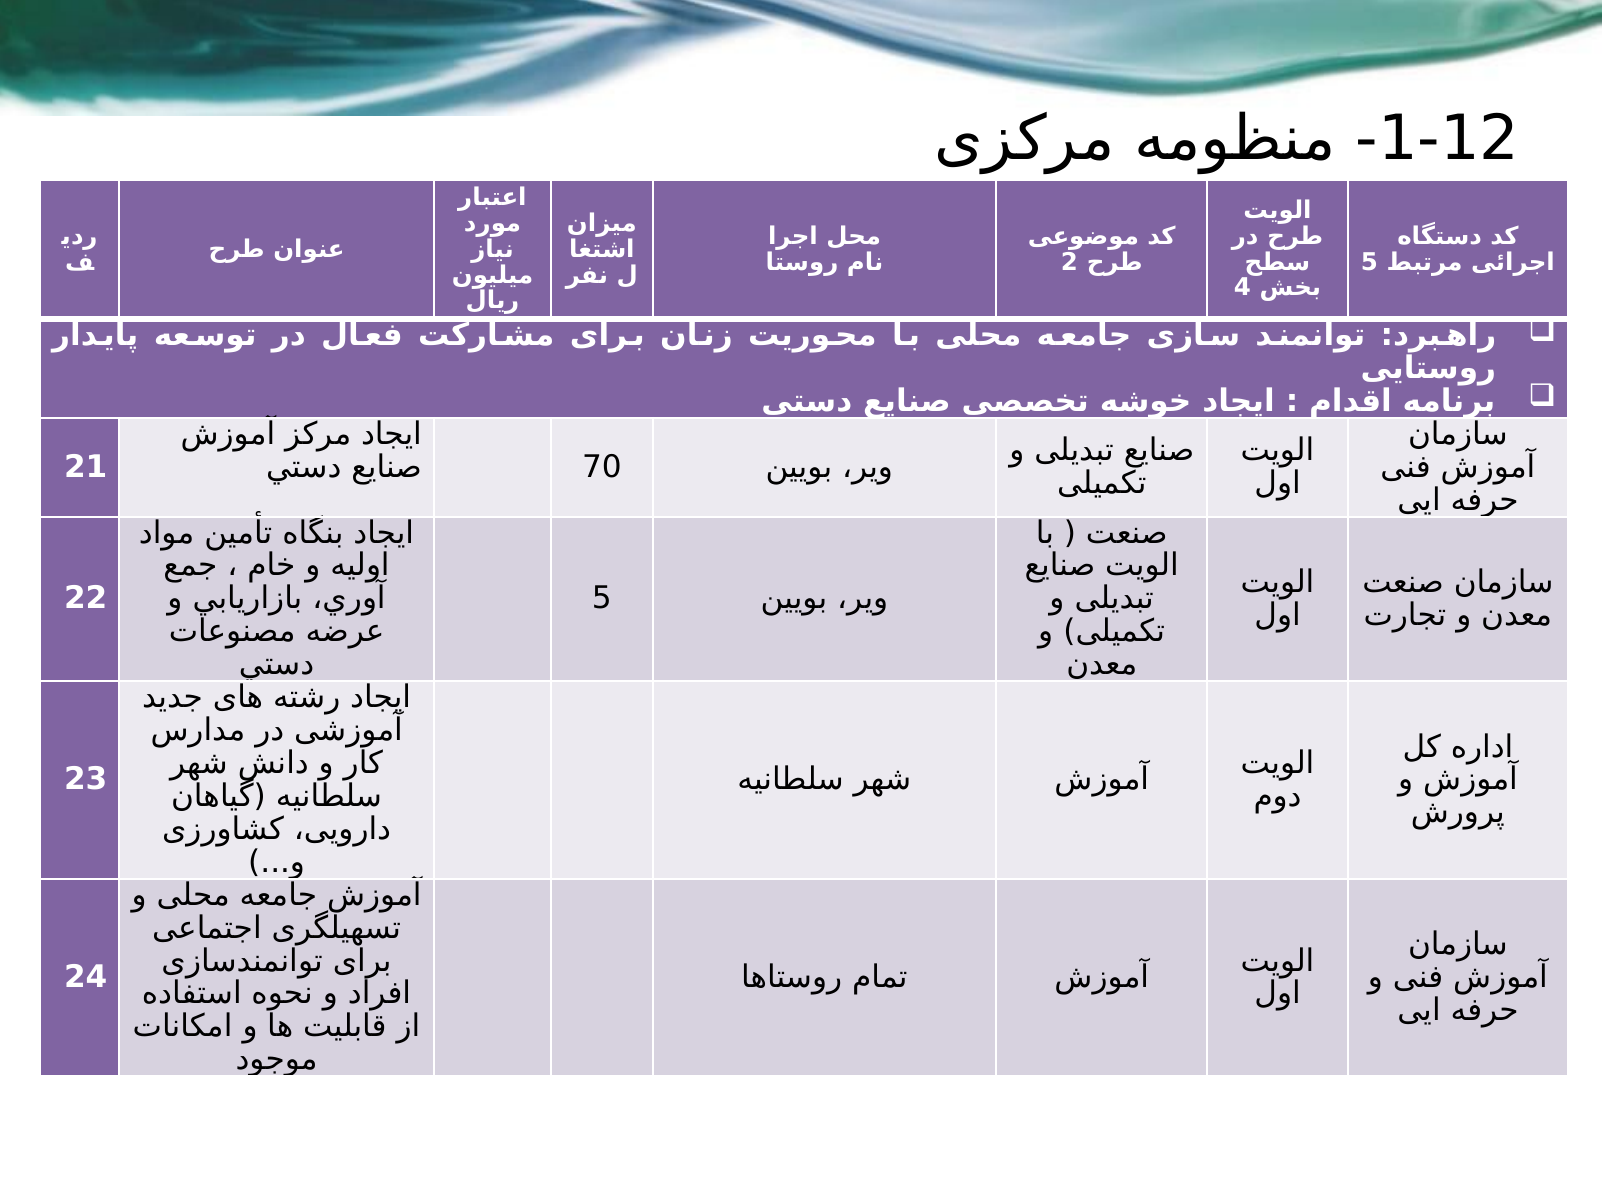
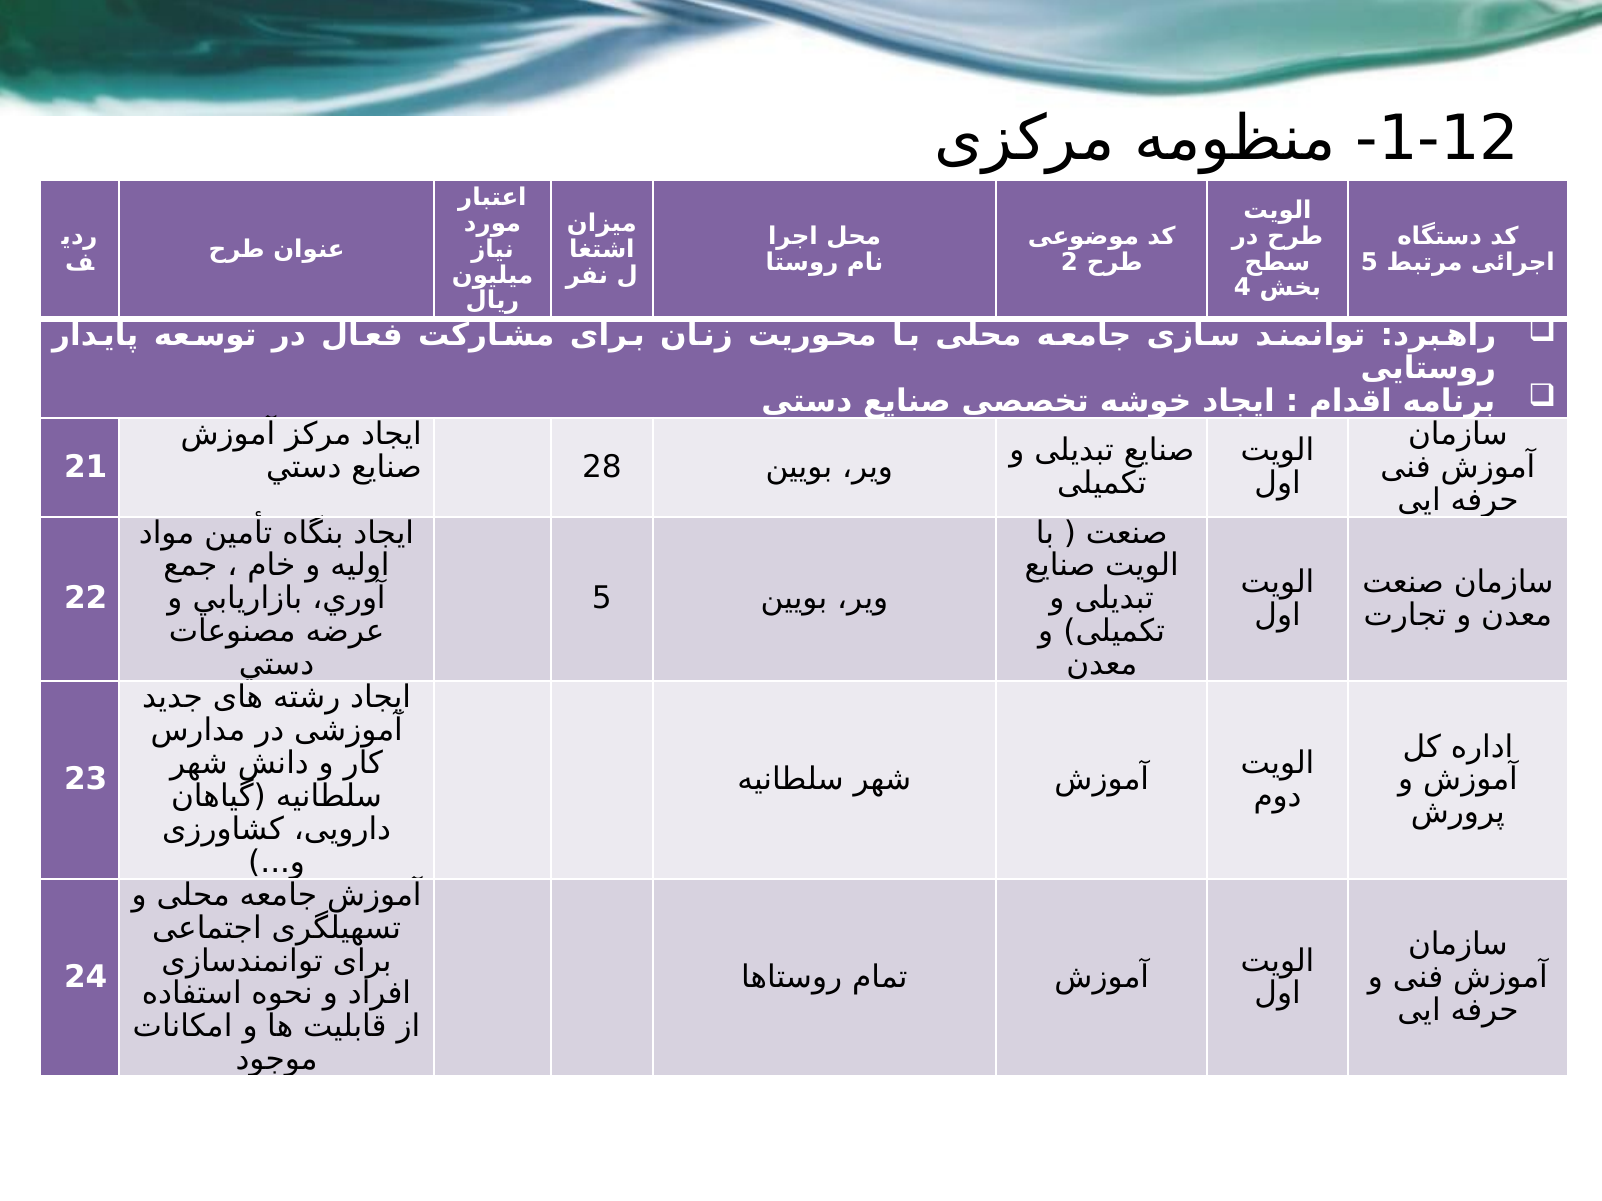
70: 70 -> 28
